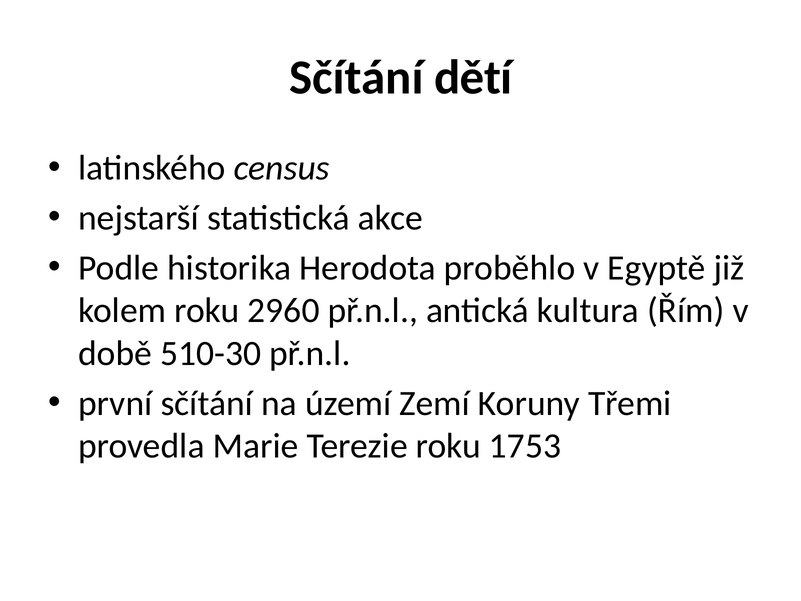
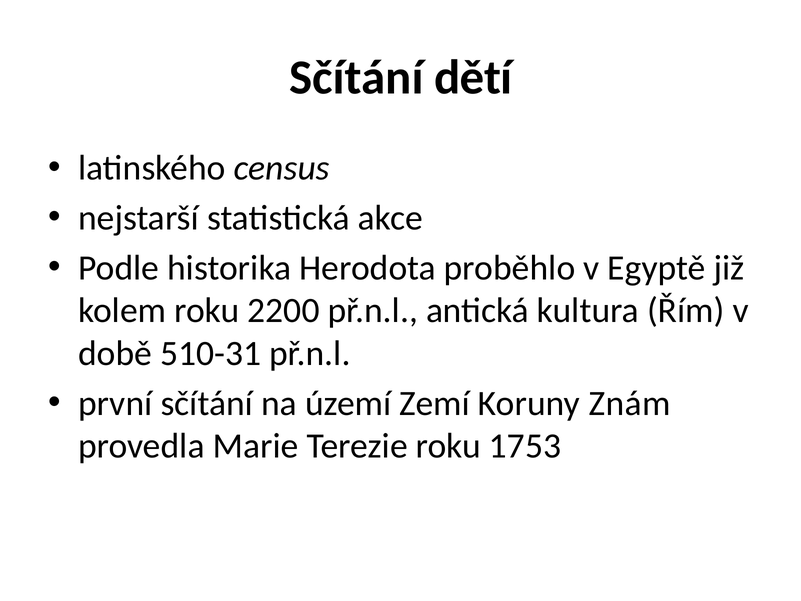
2960: 2960 -> 2200
510-30: 510-30 -> 510-31
Třemi: Třemi -> Znám
